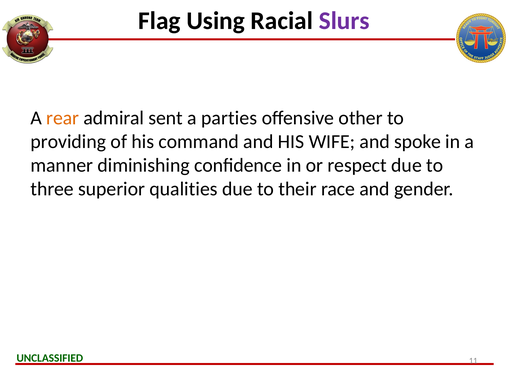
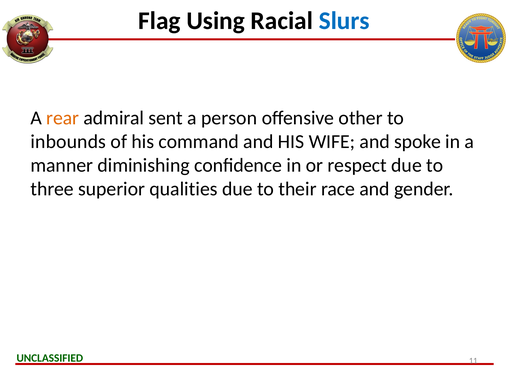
Slurs colour: purple -> blue
parties: parties -> person
providing: providing -> inbounds
